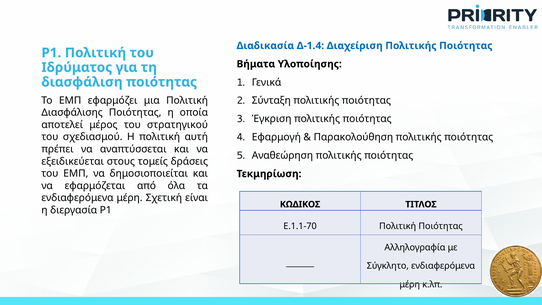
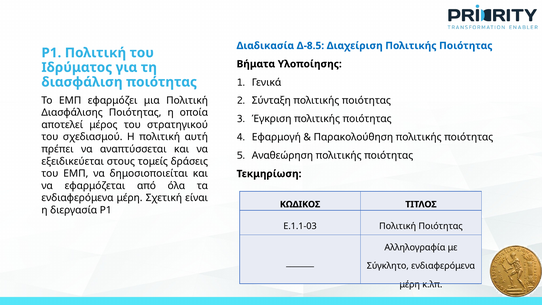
Δ-1.4: Δ-1.4 -> Δ-8.5
Ε.1.1-70: Ε.1.1-70 -> Ε.1.1-03
